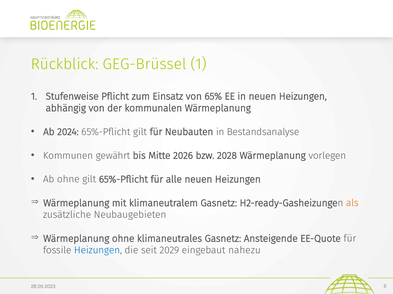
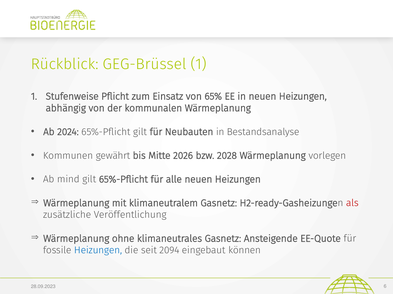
Ab ohne: ohne -> mind
als colour: orange -> red
Neubaugebieten: Neubaugebieten -> Veröffentlichung
2029: 2029 -> 2094
nahezu: nahezu -> können
